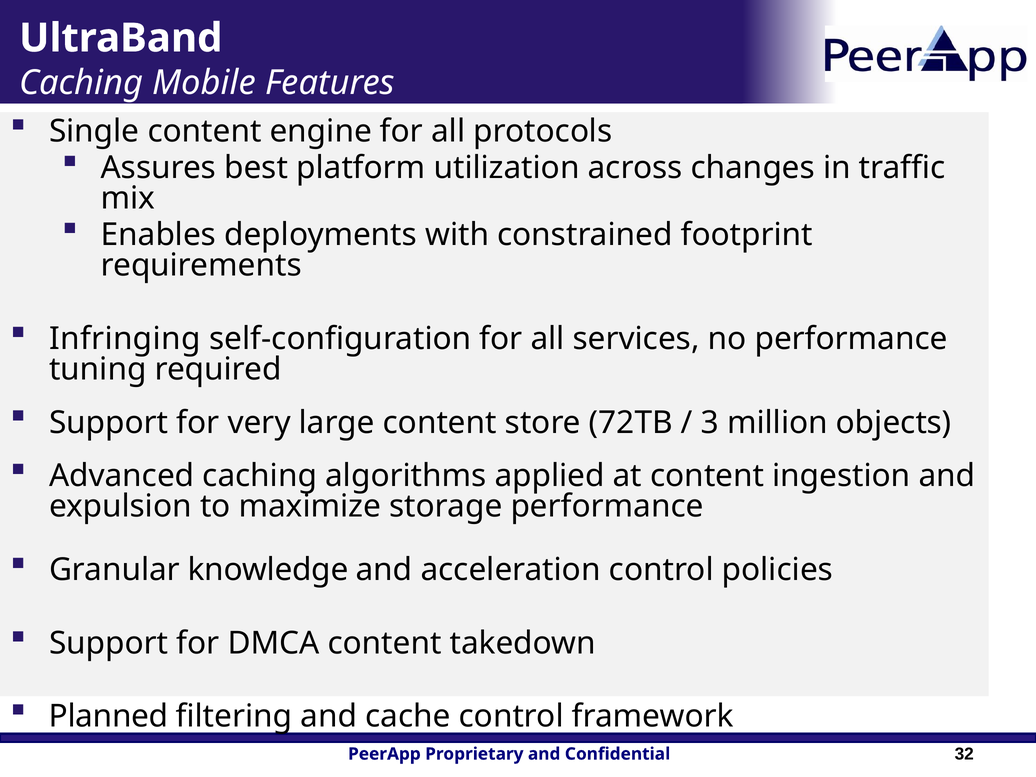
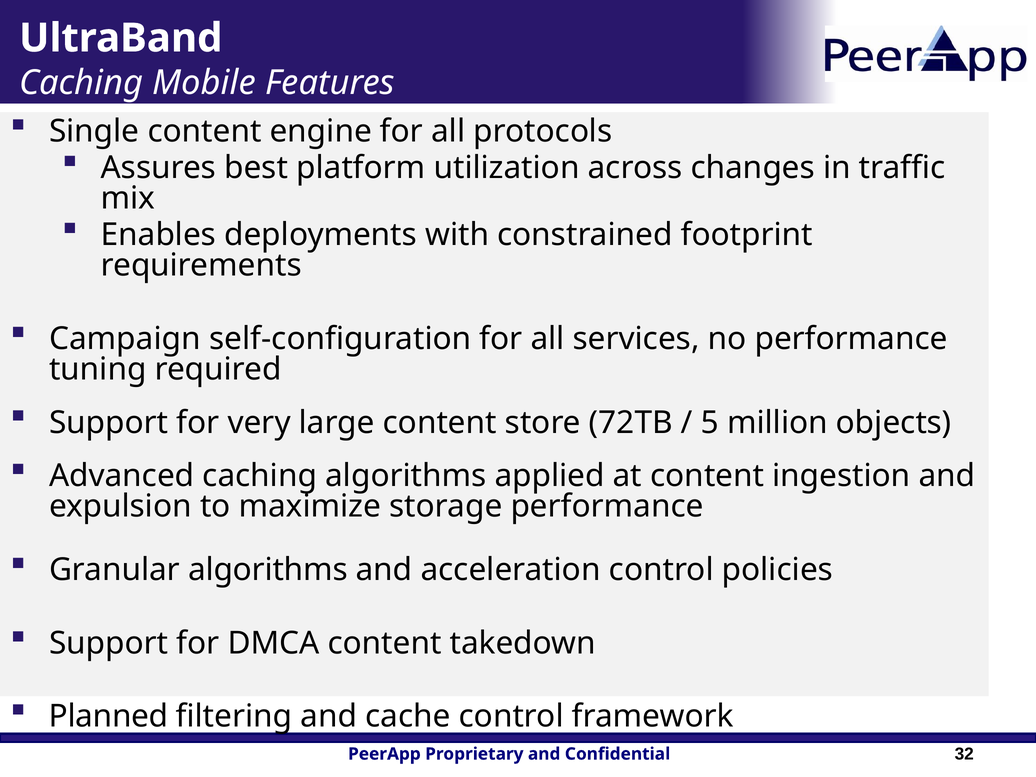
Infringing: Infringing -> Campaign
3: 3 -> 5
Granular knowledge: knowledge -> algorithms
